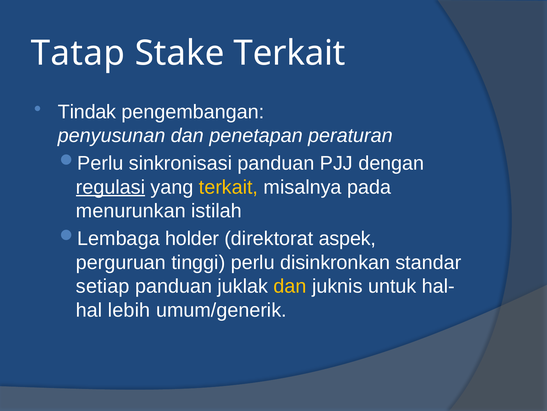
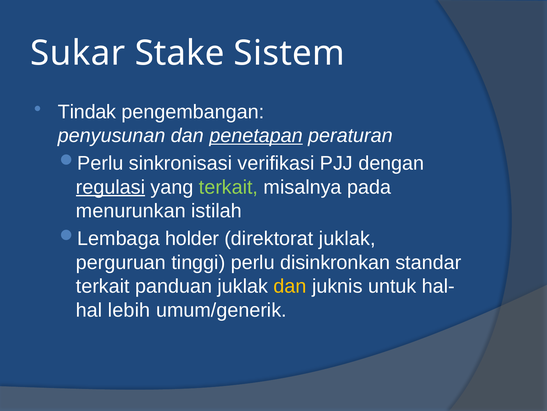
Tatap: Tatap -> Sukar
Stake Terkait: Terkait -> Sistem
penetapan underline: none -> present
sinkronisasi panduan: panduan -> verifikasi
terkait at (229, 187) colour: yellow -> light green
direktorat aspek: aspek -> juklak
setiap at (103, 286): setiap -> terkait
